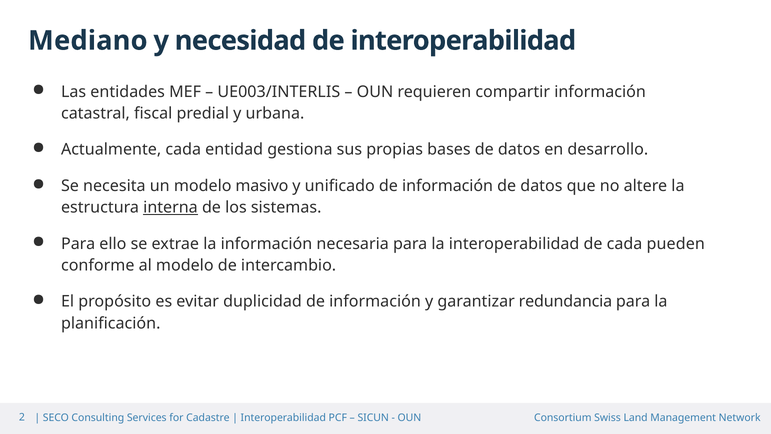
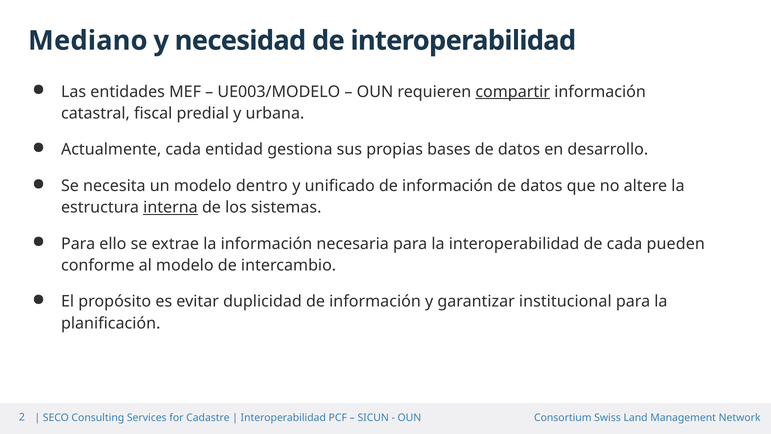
UE003/INTERLIS: UE003/INTERLIS -> UE003/MODELO
compartir underline: none -> present
masivo: masivo -> dentro
redundancia: redundancia -> institucional
